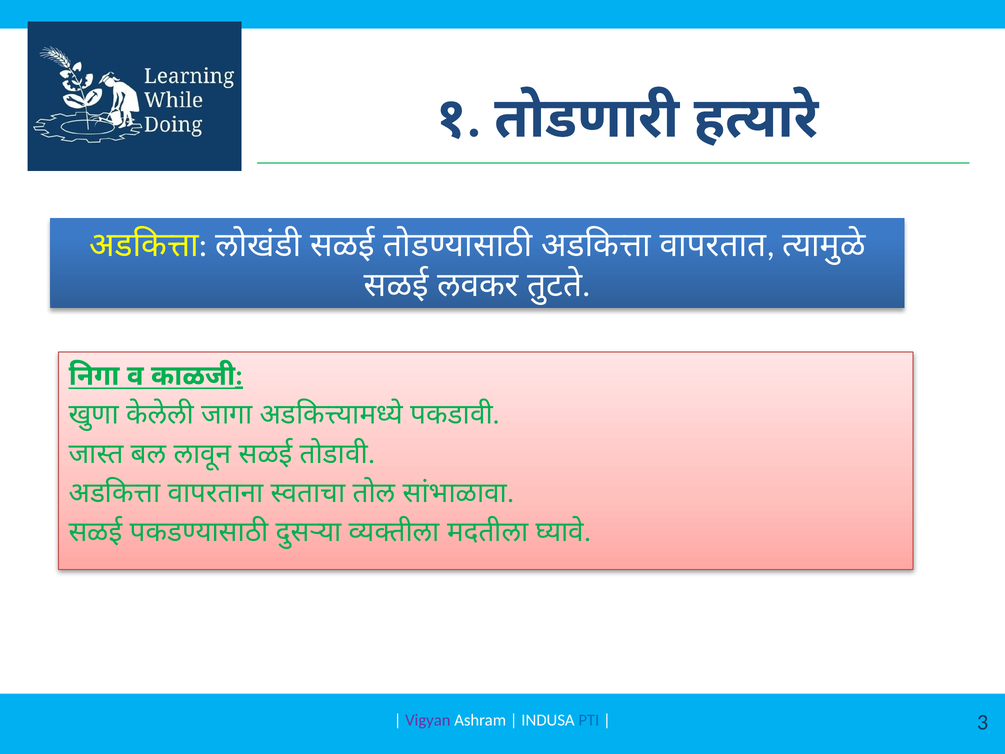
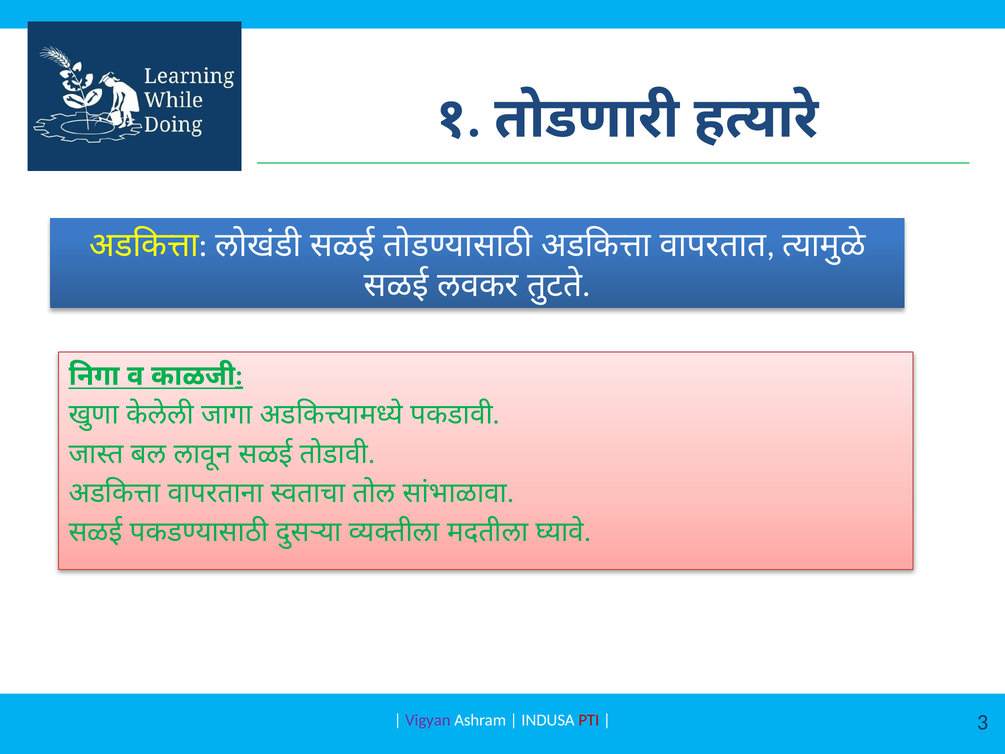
PTI colour: blue -> red
